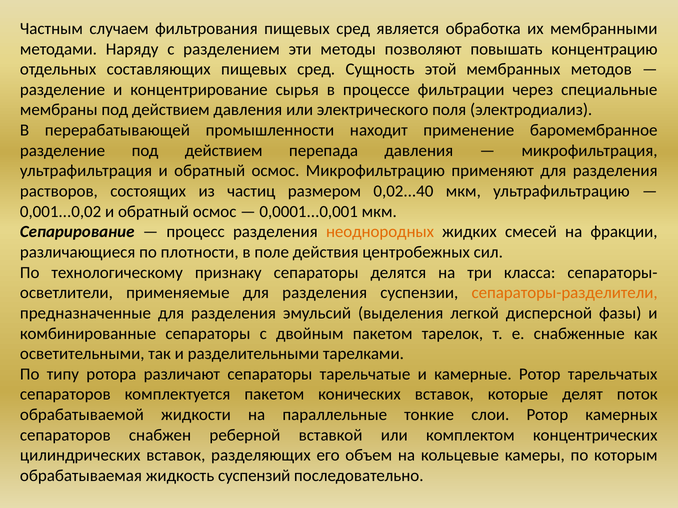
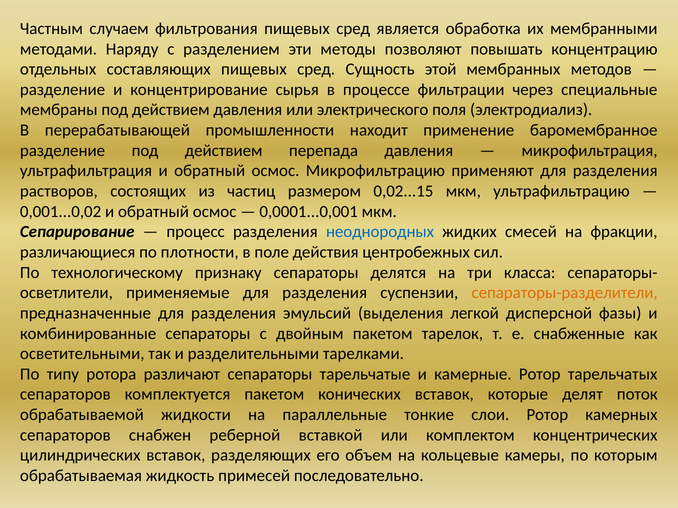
0,02...40: 0,02...40 -> 0,02...15
неоднородных colour: orange -> blue
суспензий: суспензий -> примесей
